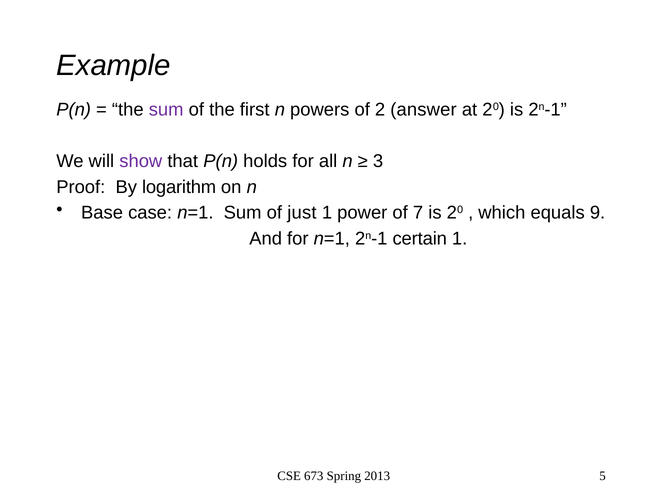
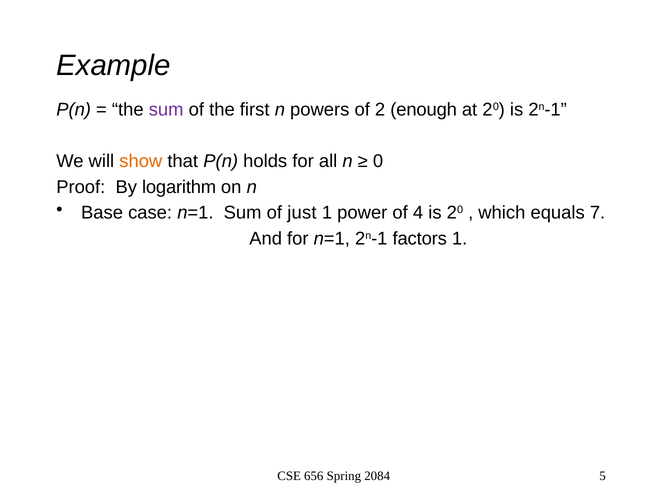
answer: answer -> enough
show colour: purple -> orange
3: 3 -> 0
7: 7 -> 4
9: 9 -> 7
certain: certain -> factors
673: 673 -> 656
2013: 2013 -> 2084
